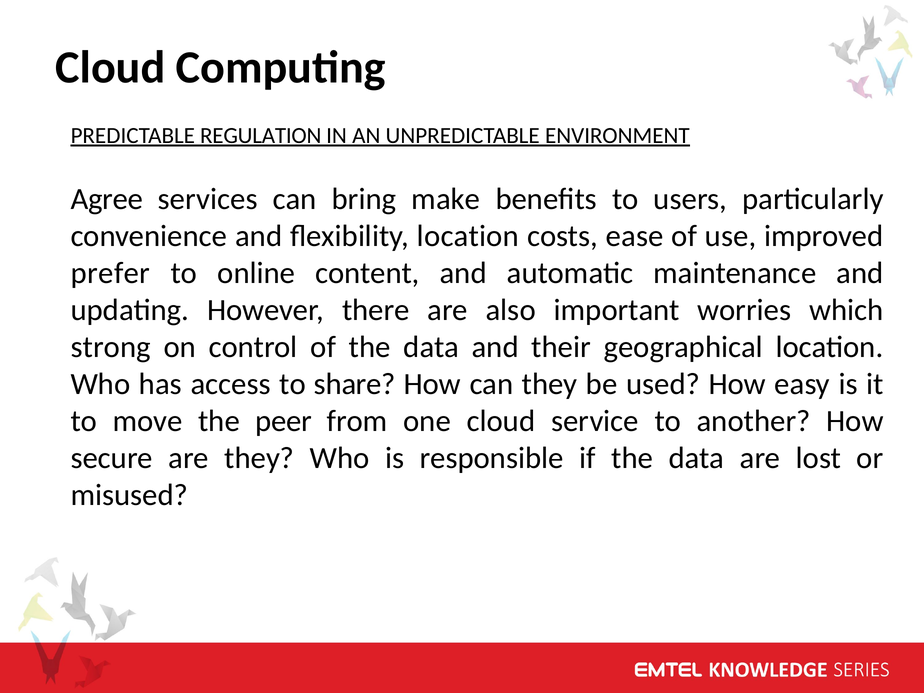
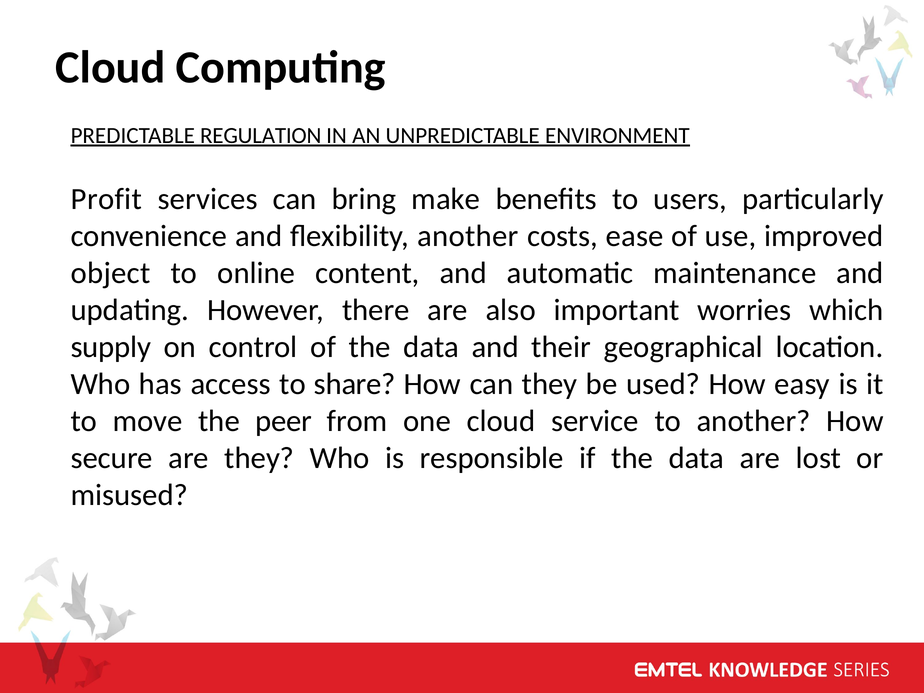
Agree: Agree -> Profit
flexibility location: location -> another
prefer: prefer -> object
strong: strong -> supply
